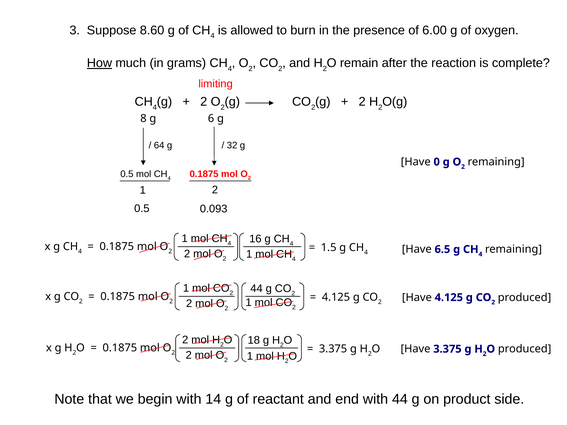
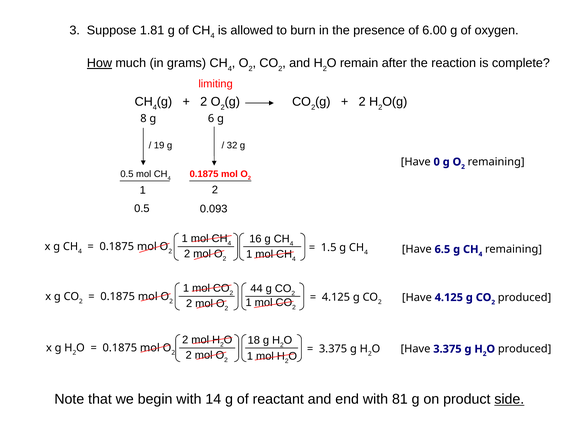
8.60: 8.60 -> 1.81
64: 64 -> 19
with 44: 44 -> 81
side underline: none -> present
